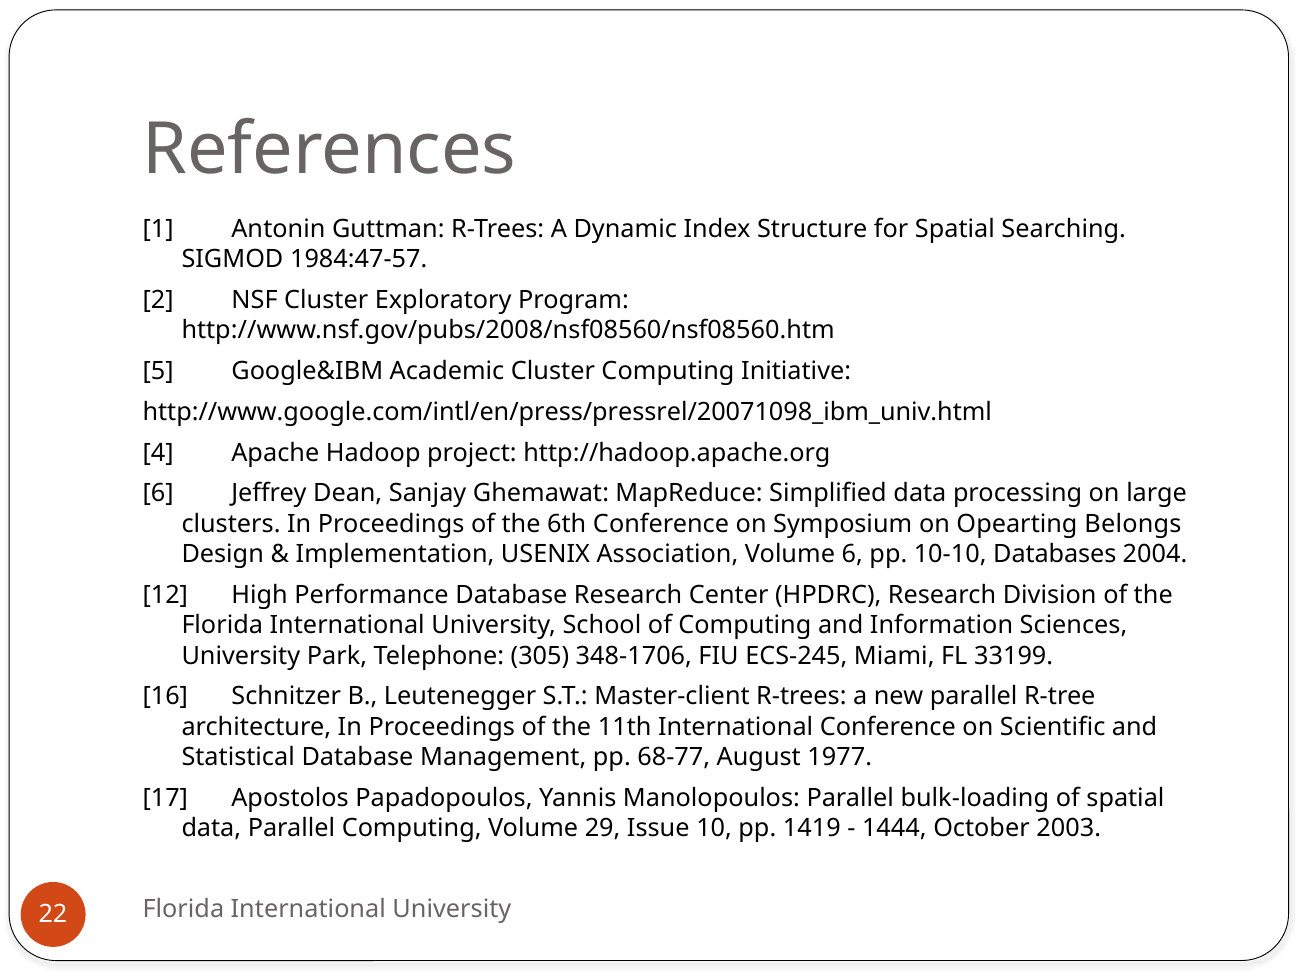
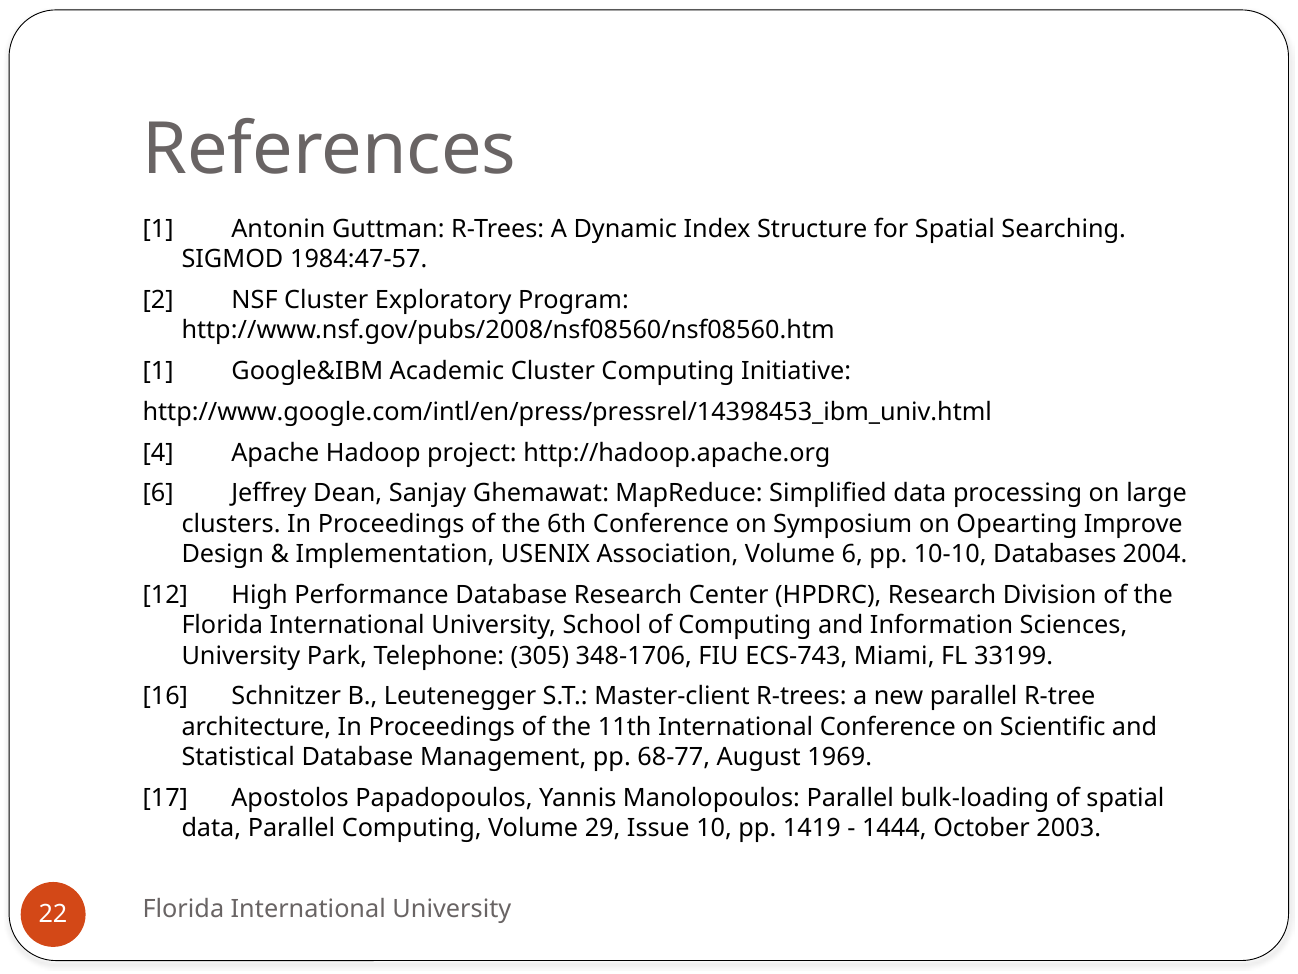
5 at (158, 371): 5 -> 1
http://www.google.com/intl/en/press/pressrel/20071098_ibm_univ.html: http://www.google.com/intl/en/press/pressrel/20071098_ibm_univ.html -> http://www.google.com/intl/en/press/pressrel/14398453_ibm_univ.html
Belongs: Belongs -> Improve
ECS-245: ECS-245 -> ECS-743
1977: 1977 -> 1969
